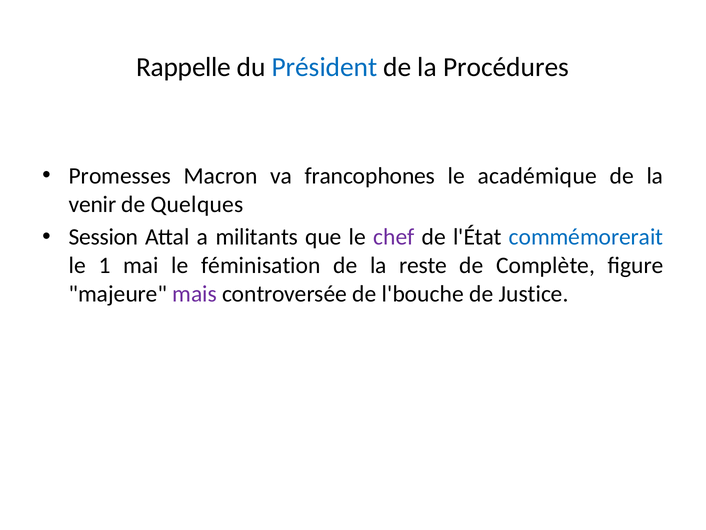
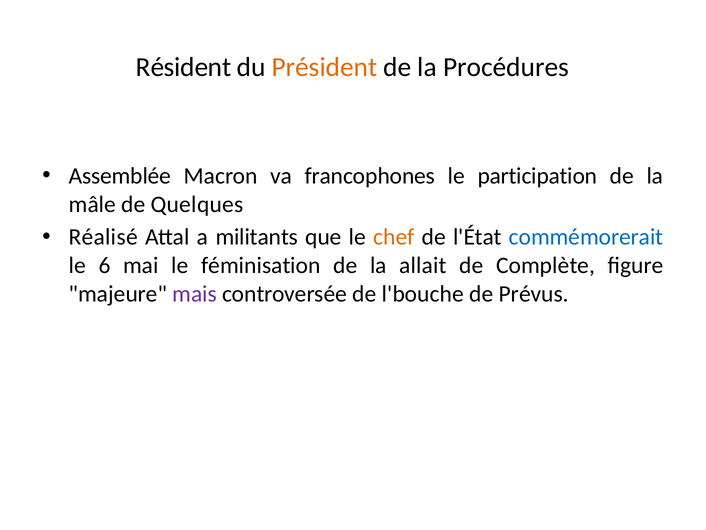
Rappelle: Rappelle -> Résident
Président colour: blue -> orange
Promesses: Promesses -> Assemblée
académique: académique -> participation
venir: venir -> mâle
Session: Session -> Réalisé
chef colour: purple -> orange
1: 1 -> 6
reste: reste -> allait
Justice: Justice -> Prévus
